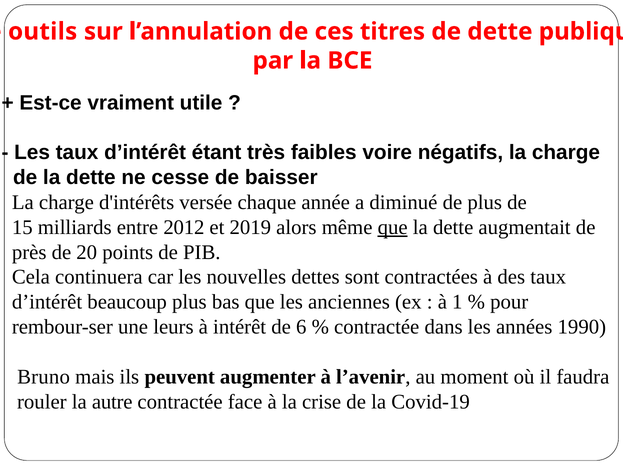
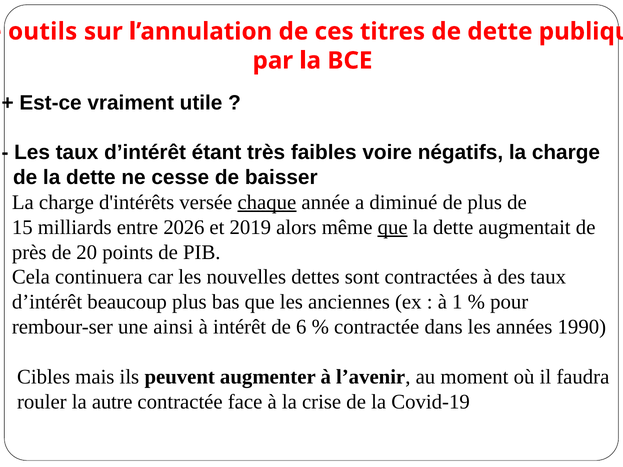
chaque underline: none -> present
2012: 2012 -> 2026
leurs: leurs -> ainsi
Bruno: Bruno -> Cibles
